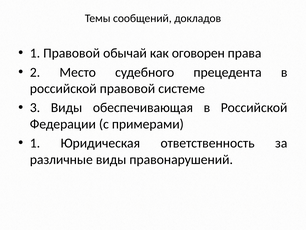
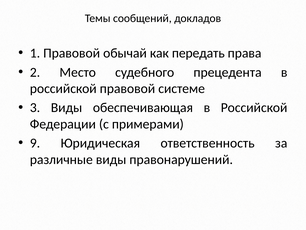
оговорен: оговорен -> передать
1 at (35, 143): 1 -> 9
